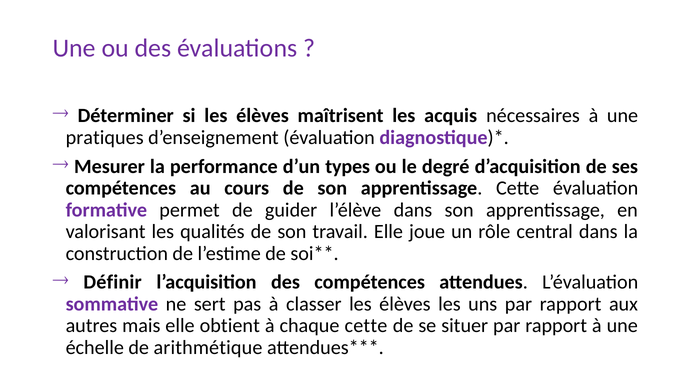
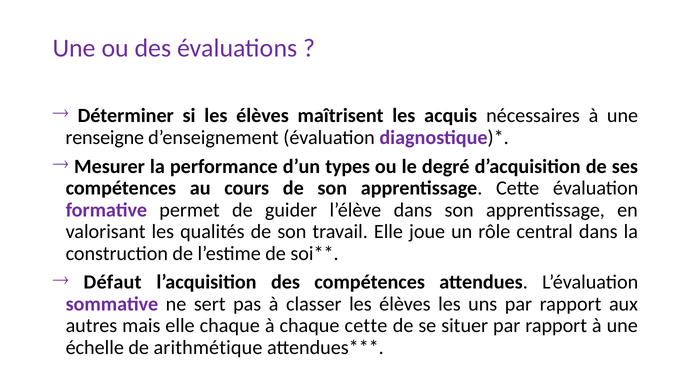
pratiques: pratiques -> renseigne
Définir: Définir -> Défaut
elle obtient: obtient -> chaque
